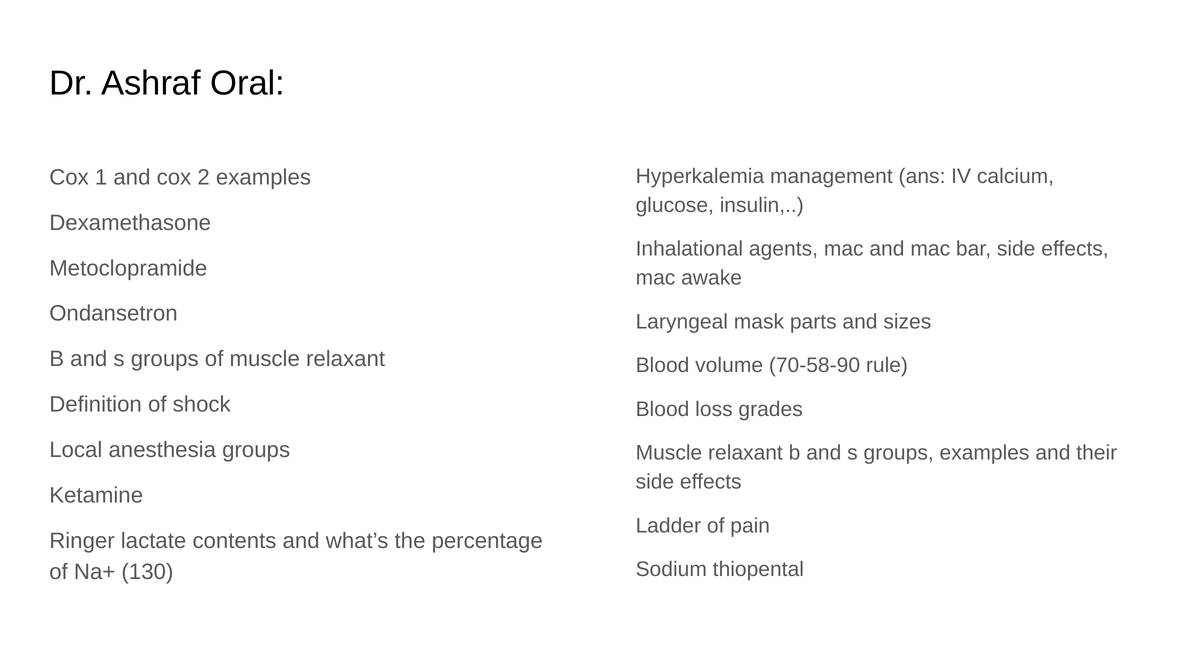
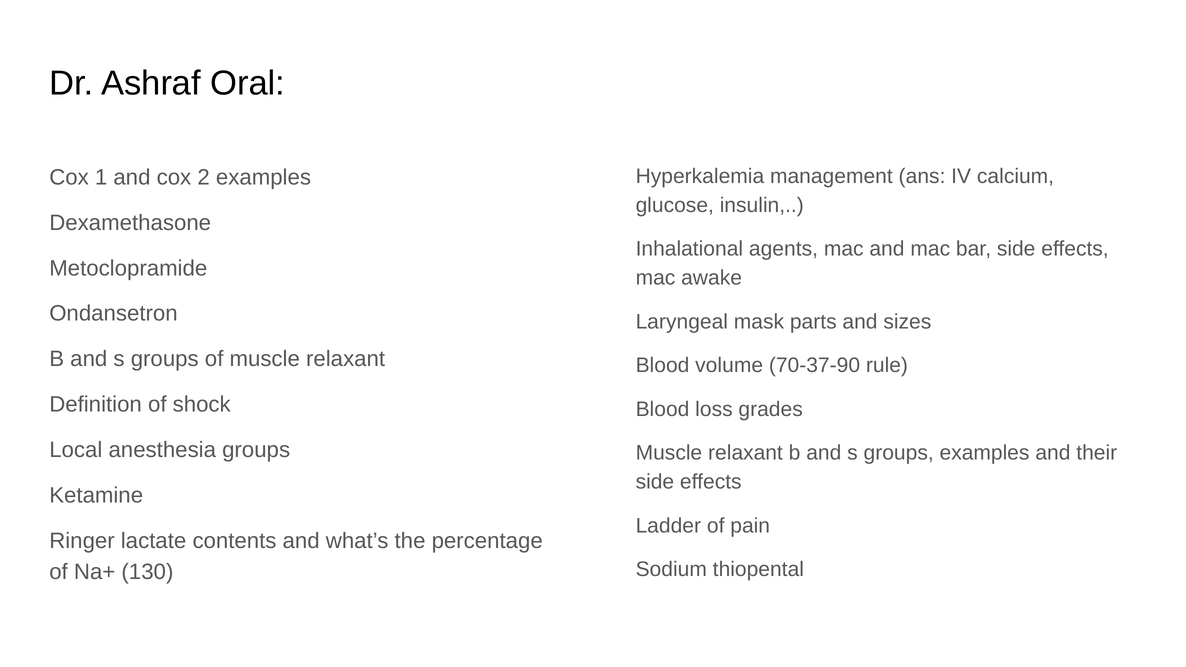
70-58-90: 70-58-90 -> 70-37-90
